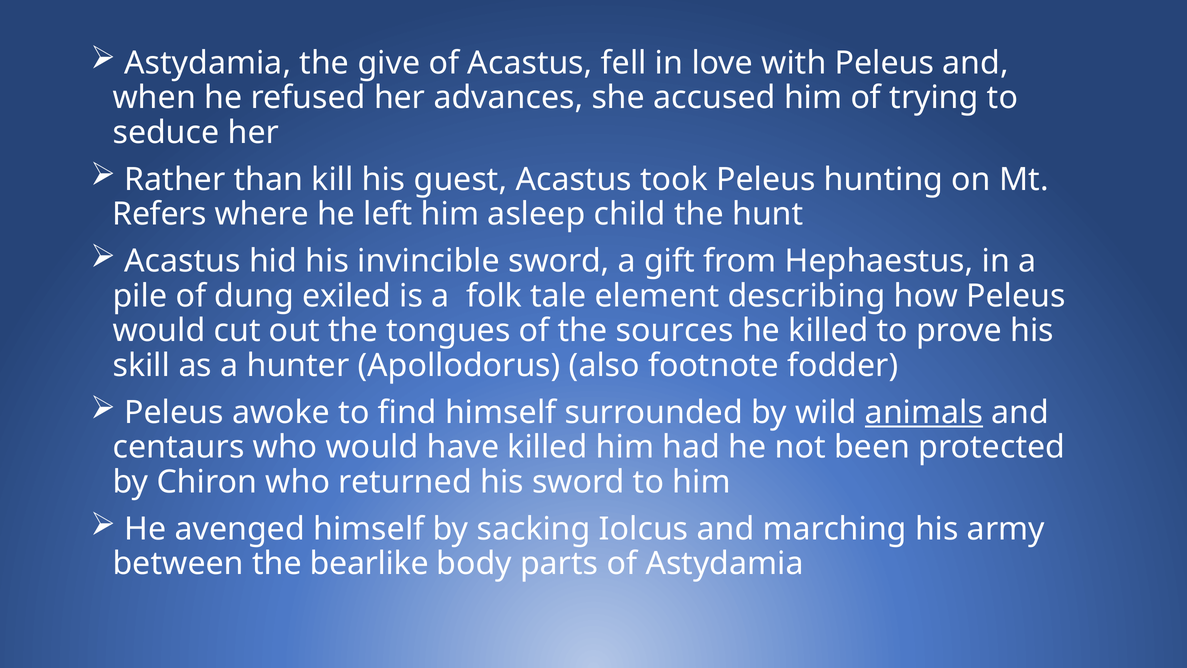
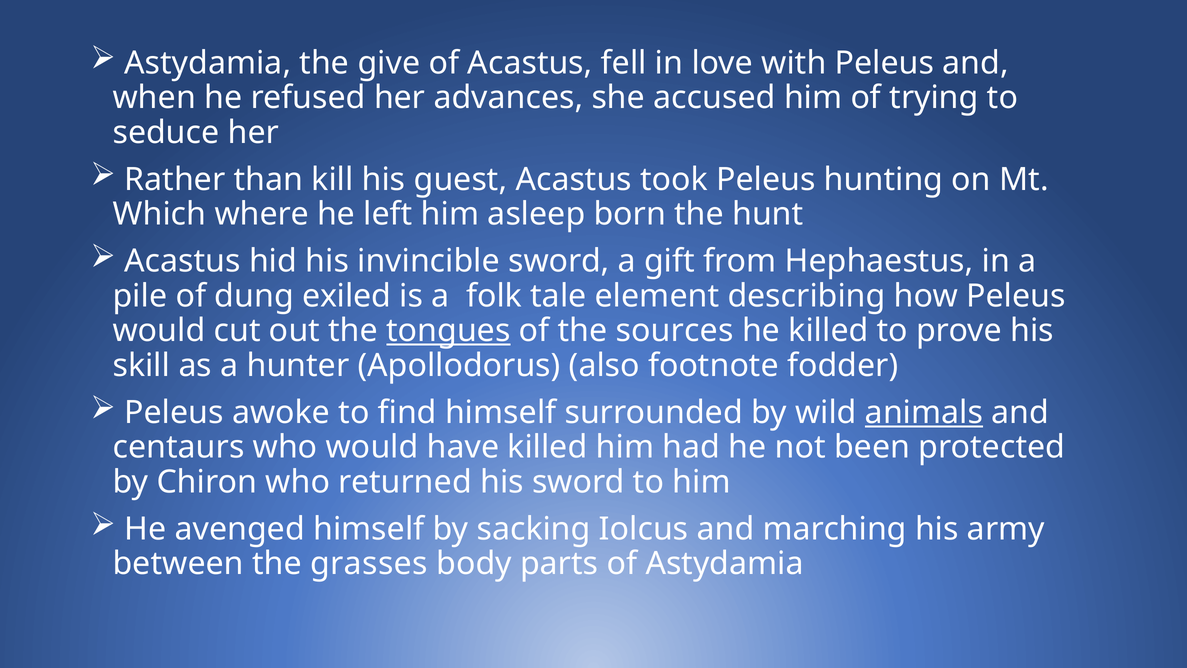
Refers: Refers -> Which
child: child -> born
tongues underline: none -> present
bearlike: bearlike -> grasses
